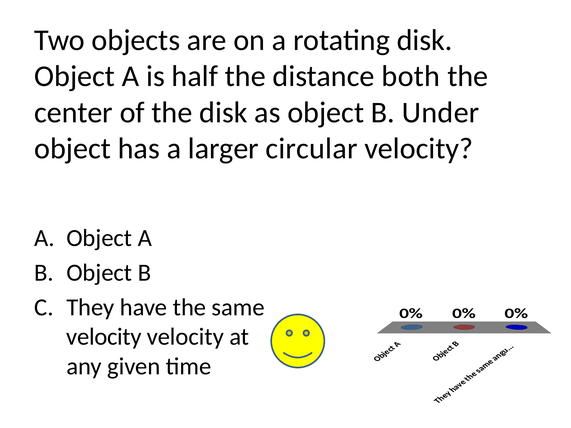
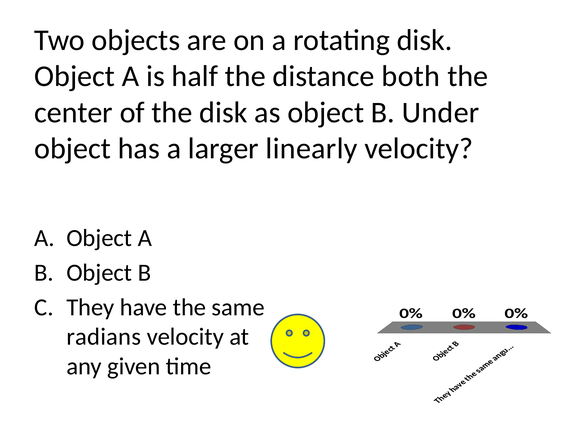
circular: circular -> linearly
velocity at (104, 337): velocity -> radians
